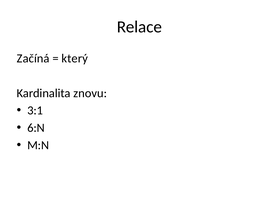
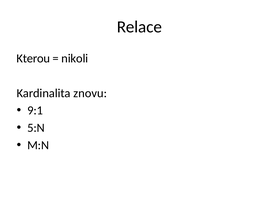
Začíná: Začíná -> Kterou
který: který -> nikoli
3:1: 3:1 -> 9:1
6:N: 6:N -> 5:N
